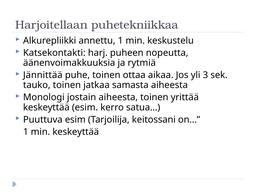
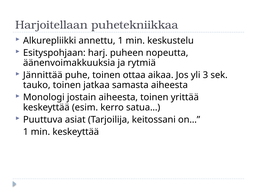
Katsekontakti: Katsekontakti -> Esityspohjaan
Puuttuva esim: esim -> asiat
